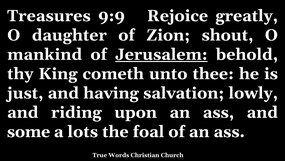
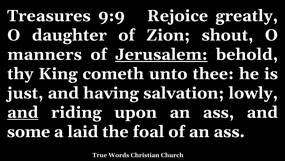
mankind: mankind -> manners
and at (23, 112) underline: none -> present
lots: lots -> laid
